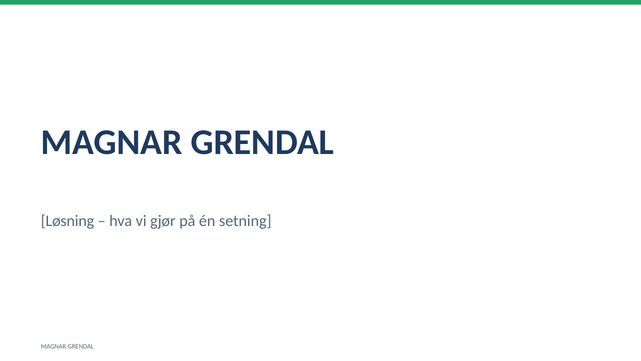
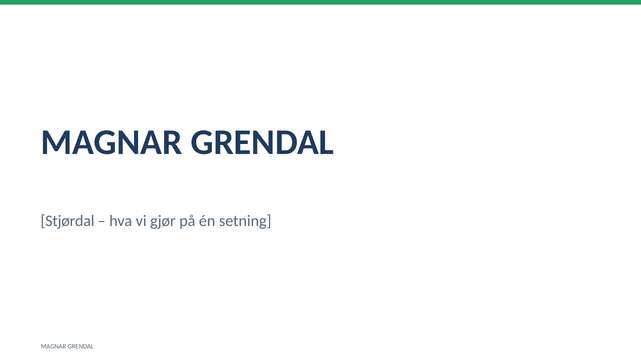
Løsning: Løsning -> Stjørdal
